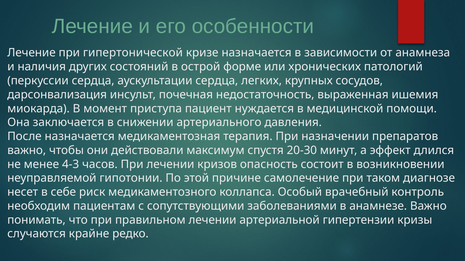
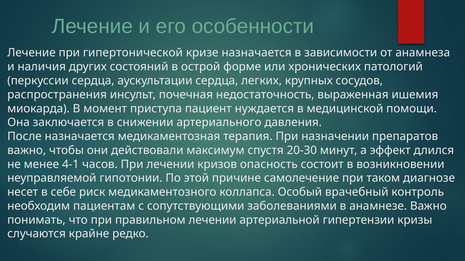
дарсонвализация: дарсонвализация -> распространения
4-3: 4-3 -> 4-1
